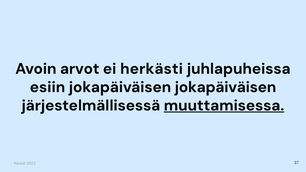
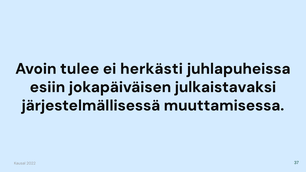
arvot: arvot -> tulee
jokapäiväisen jokapäiväisen: jokapäiväisen -> julkaistavaksi
muuttamisessa underline: present -> none
